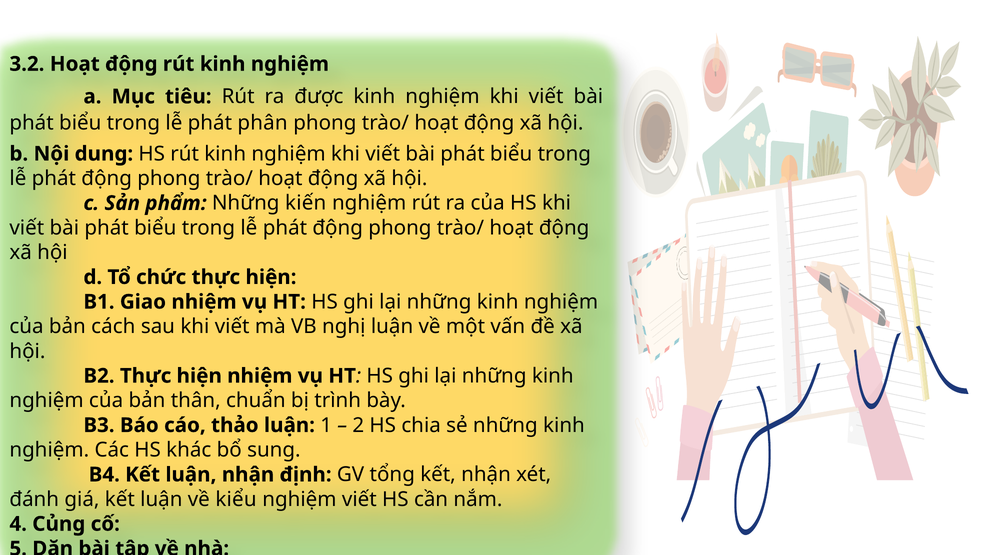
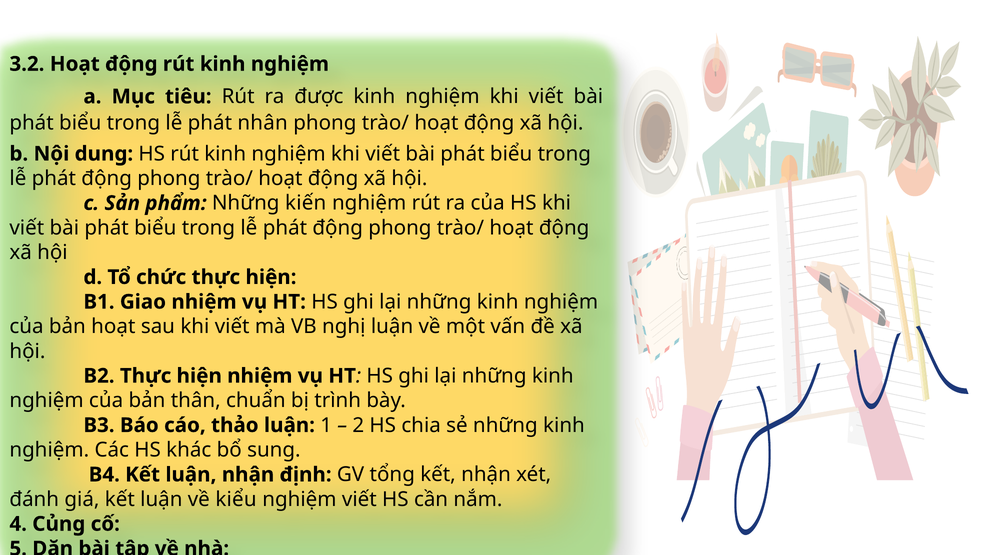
phân: phân -> nhân
bản cách: cách -> hoạt
